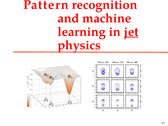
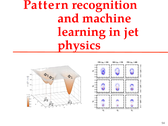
jet underline: present -> none
